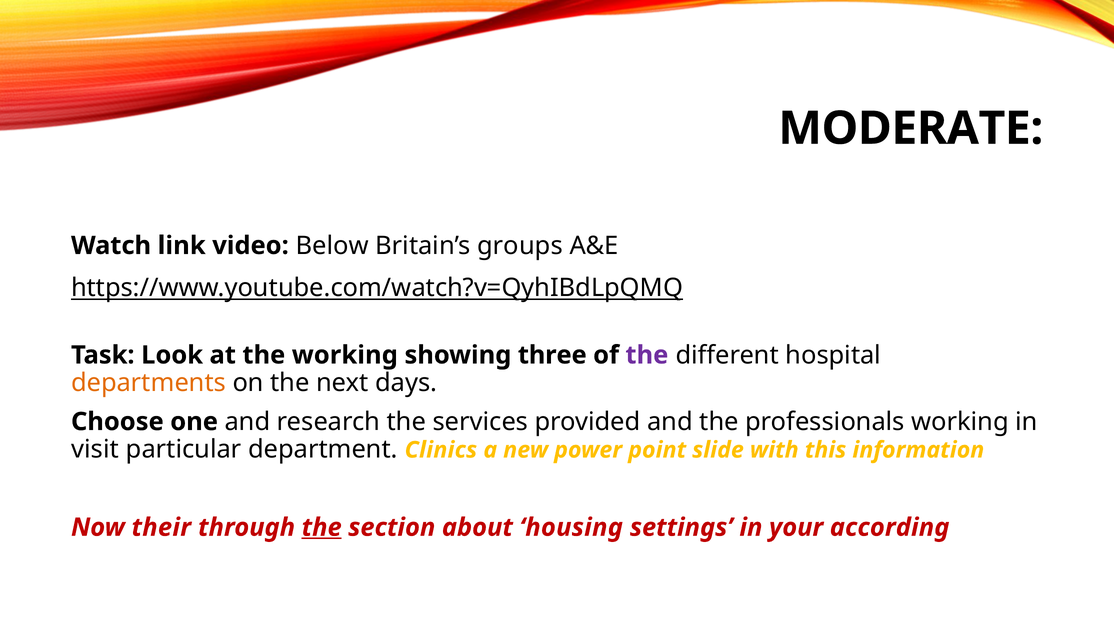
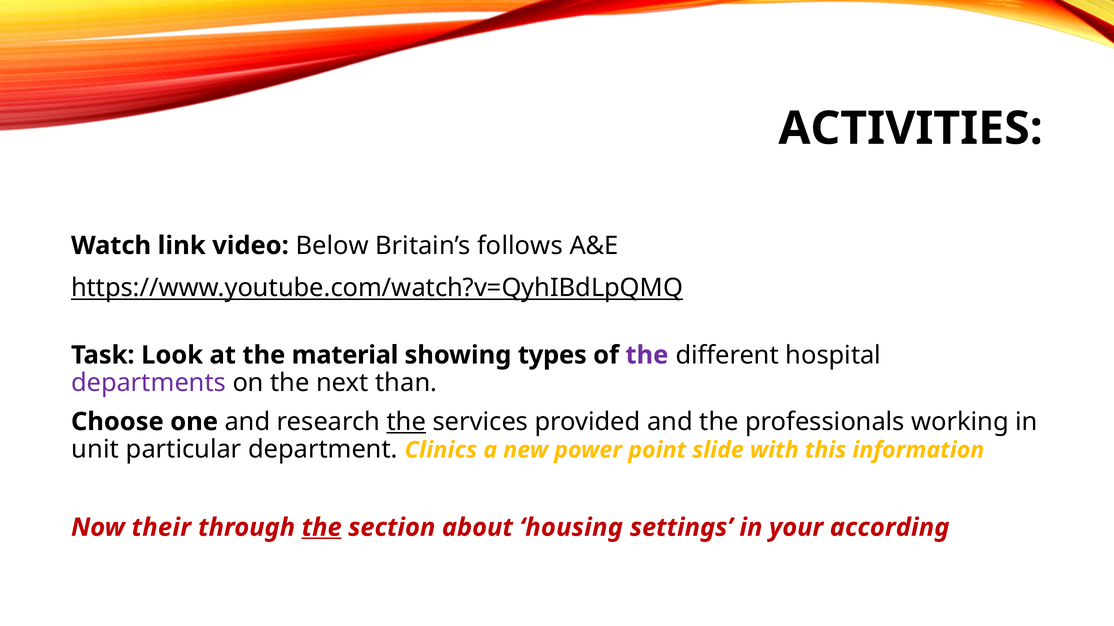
MODERATE: MODERATE -> ACTIVITIES
groups: groups -> follows
the working: working -> material
three: three -> types
departments colour: orange -> purple
days: days -> than
the at (406, 422) underline: none -> present
visit: visit -> unit
